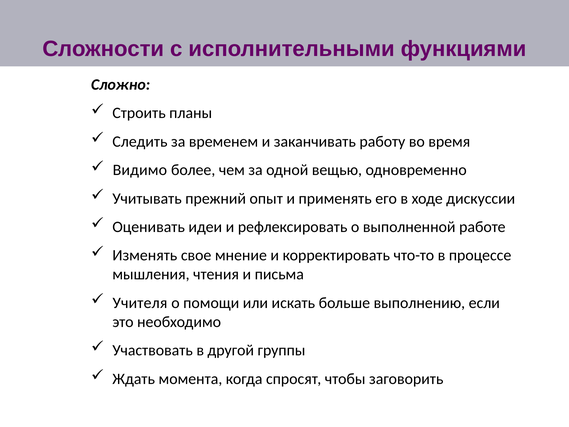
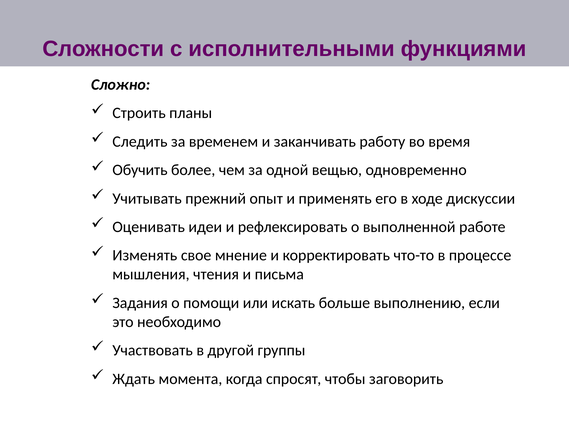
Видимо: Видимо -> Обучить
Учителя: Учителя -> Задания
